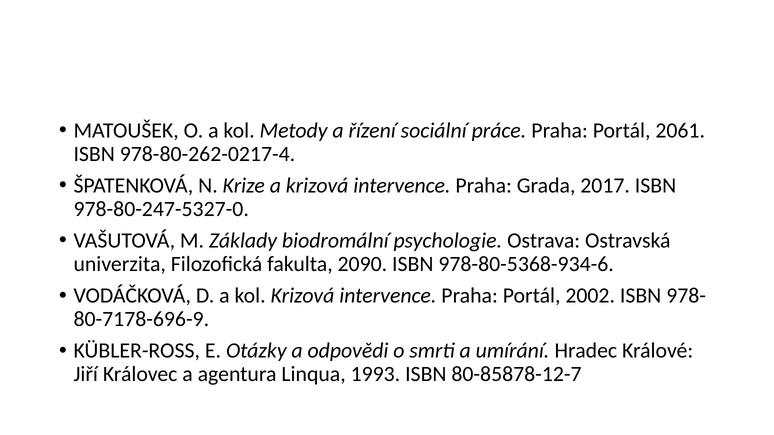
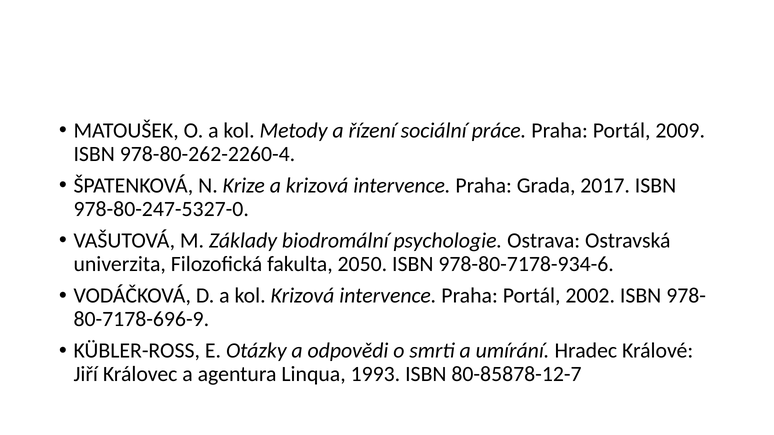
2061: 2061 -> 2009
978-80-262-0217-4: 978-80-262-0217-4 -> 978-80-262-2260-4
2090: 2090 -> 2050
978-80-5368-934-6: 978-80-5368-934-6 -> 978-80-7178-934-6
